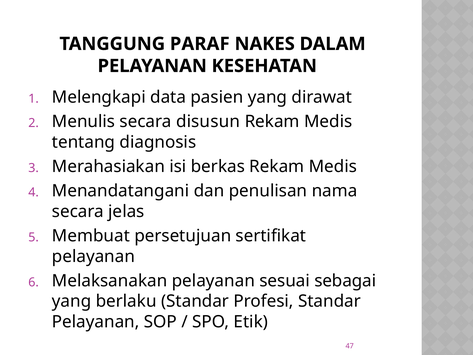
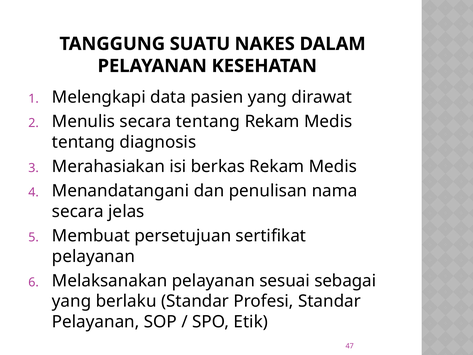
PARAF: PARAF -> SUATU
secara disusun: disusun -> tentang
